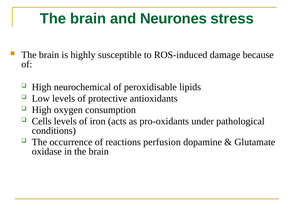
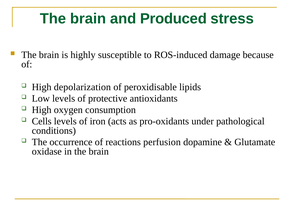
Neurones: Neurones -> Produced
neurochemical: neurochemical -> depolarization
